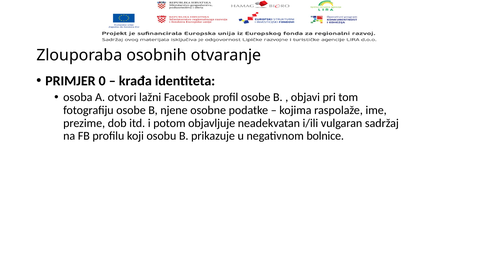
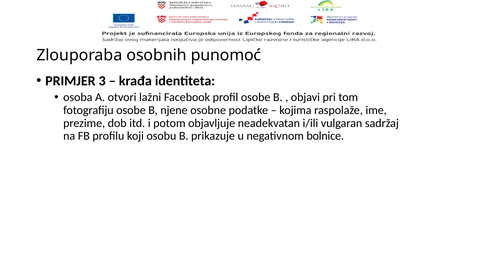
otvaranje: otvaranje -> punomoć
0: 0 -> 3
